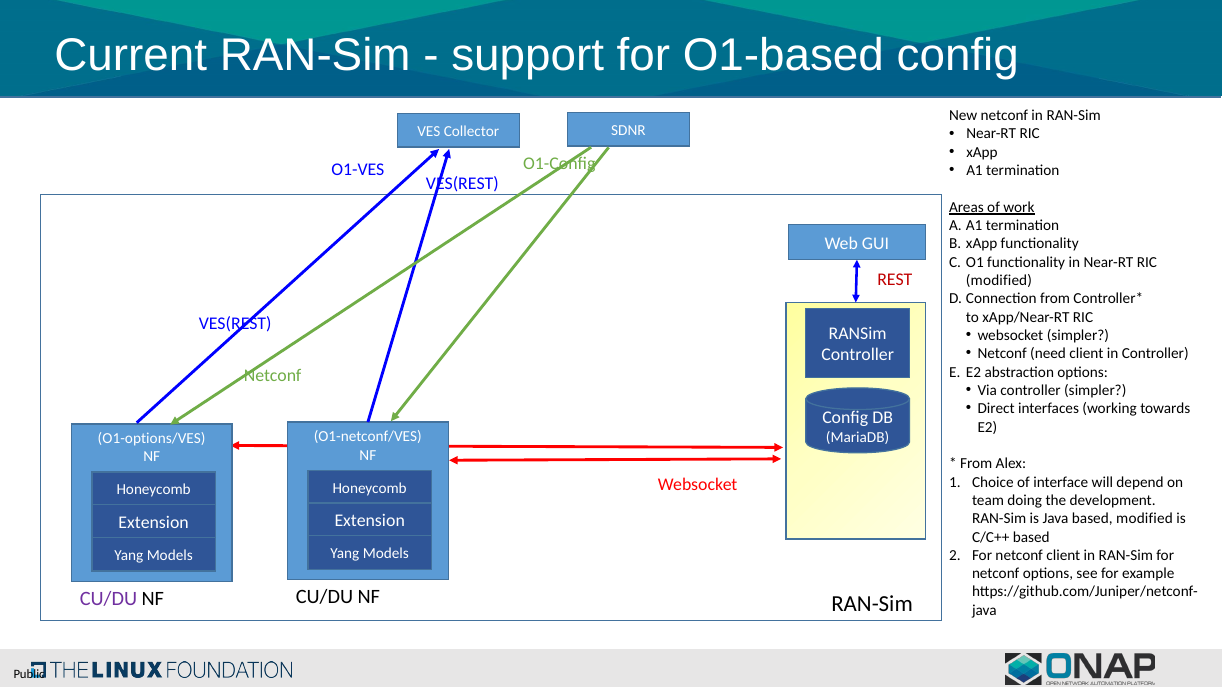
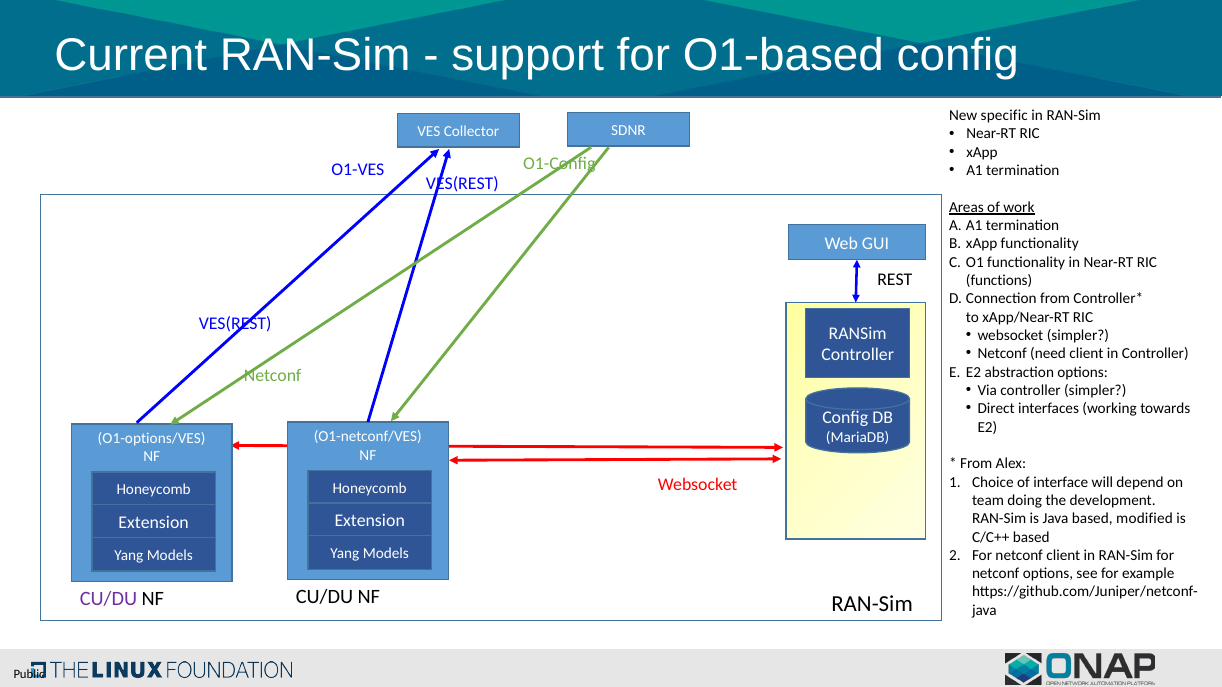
New netconf: netconf -> specific
REST colour: red -> black
modified at (999, 281): modified -> functions
